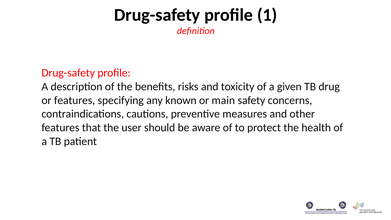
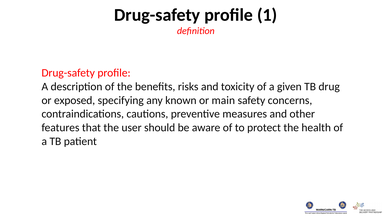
or features: features -> exposed
